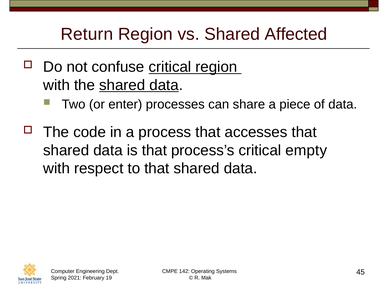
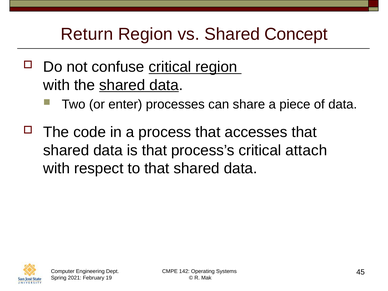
Affected: Affected -> Concept
empty: empty -> attach
